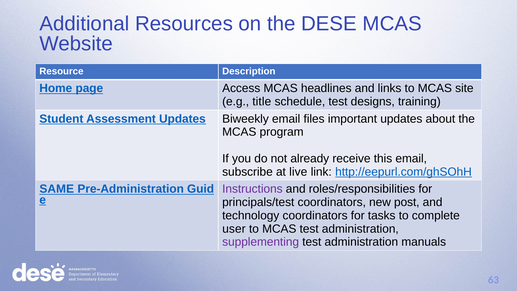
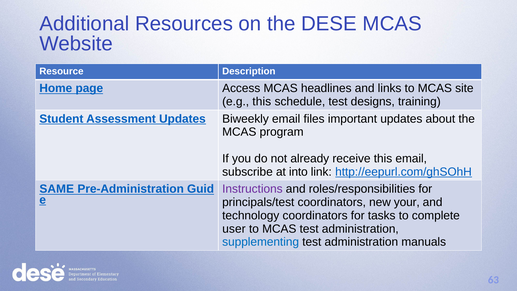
e.g title: title -> this
live: live -> into
post: post -> your
supplementing colour: purple -> blue
